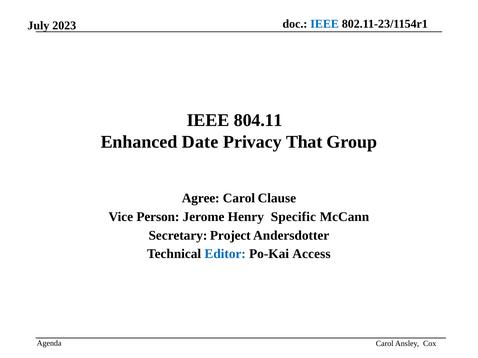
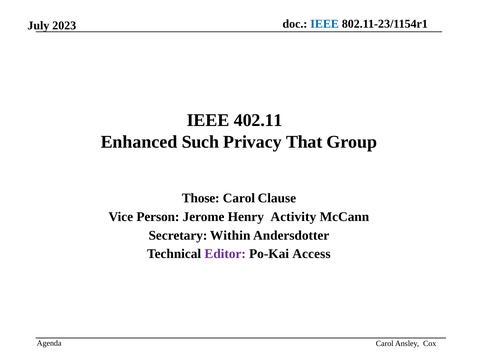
804.11: 804.11 -> 402.11
Date: Date -> Such
Agree: Agree -> Those
Specific: Specific -> Activity
Project: Project -> Within
Editor colour: blue -> purple
